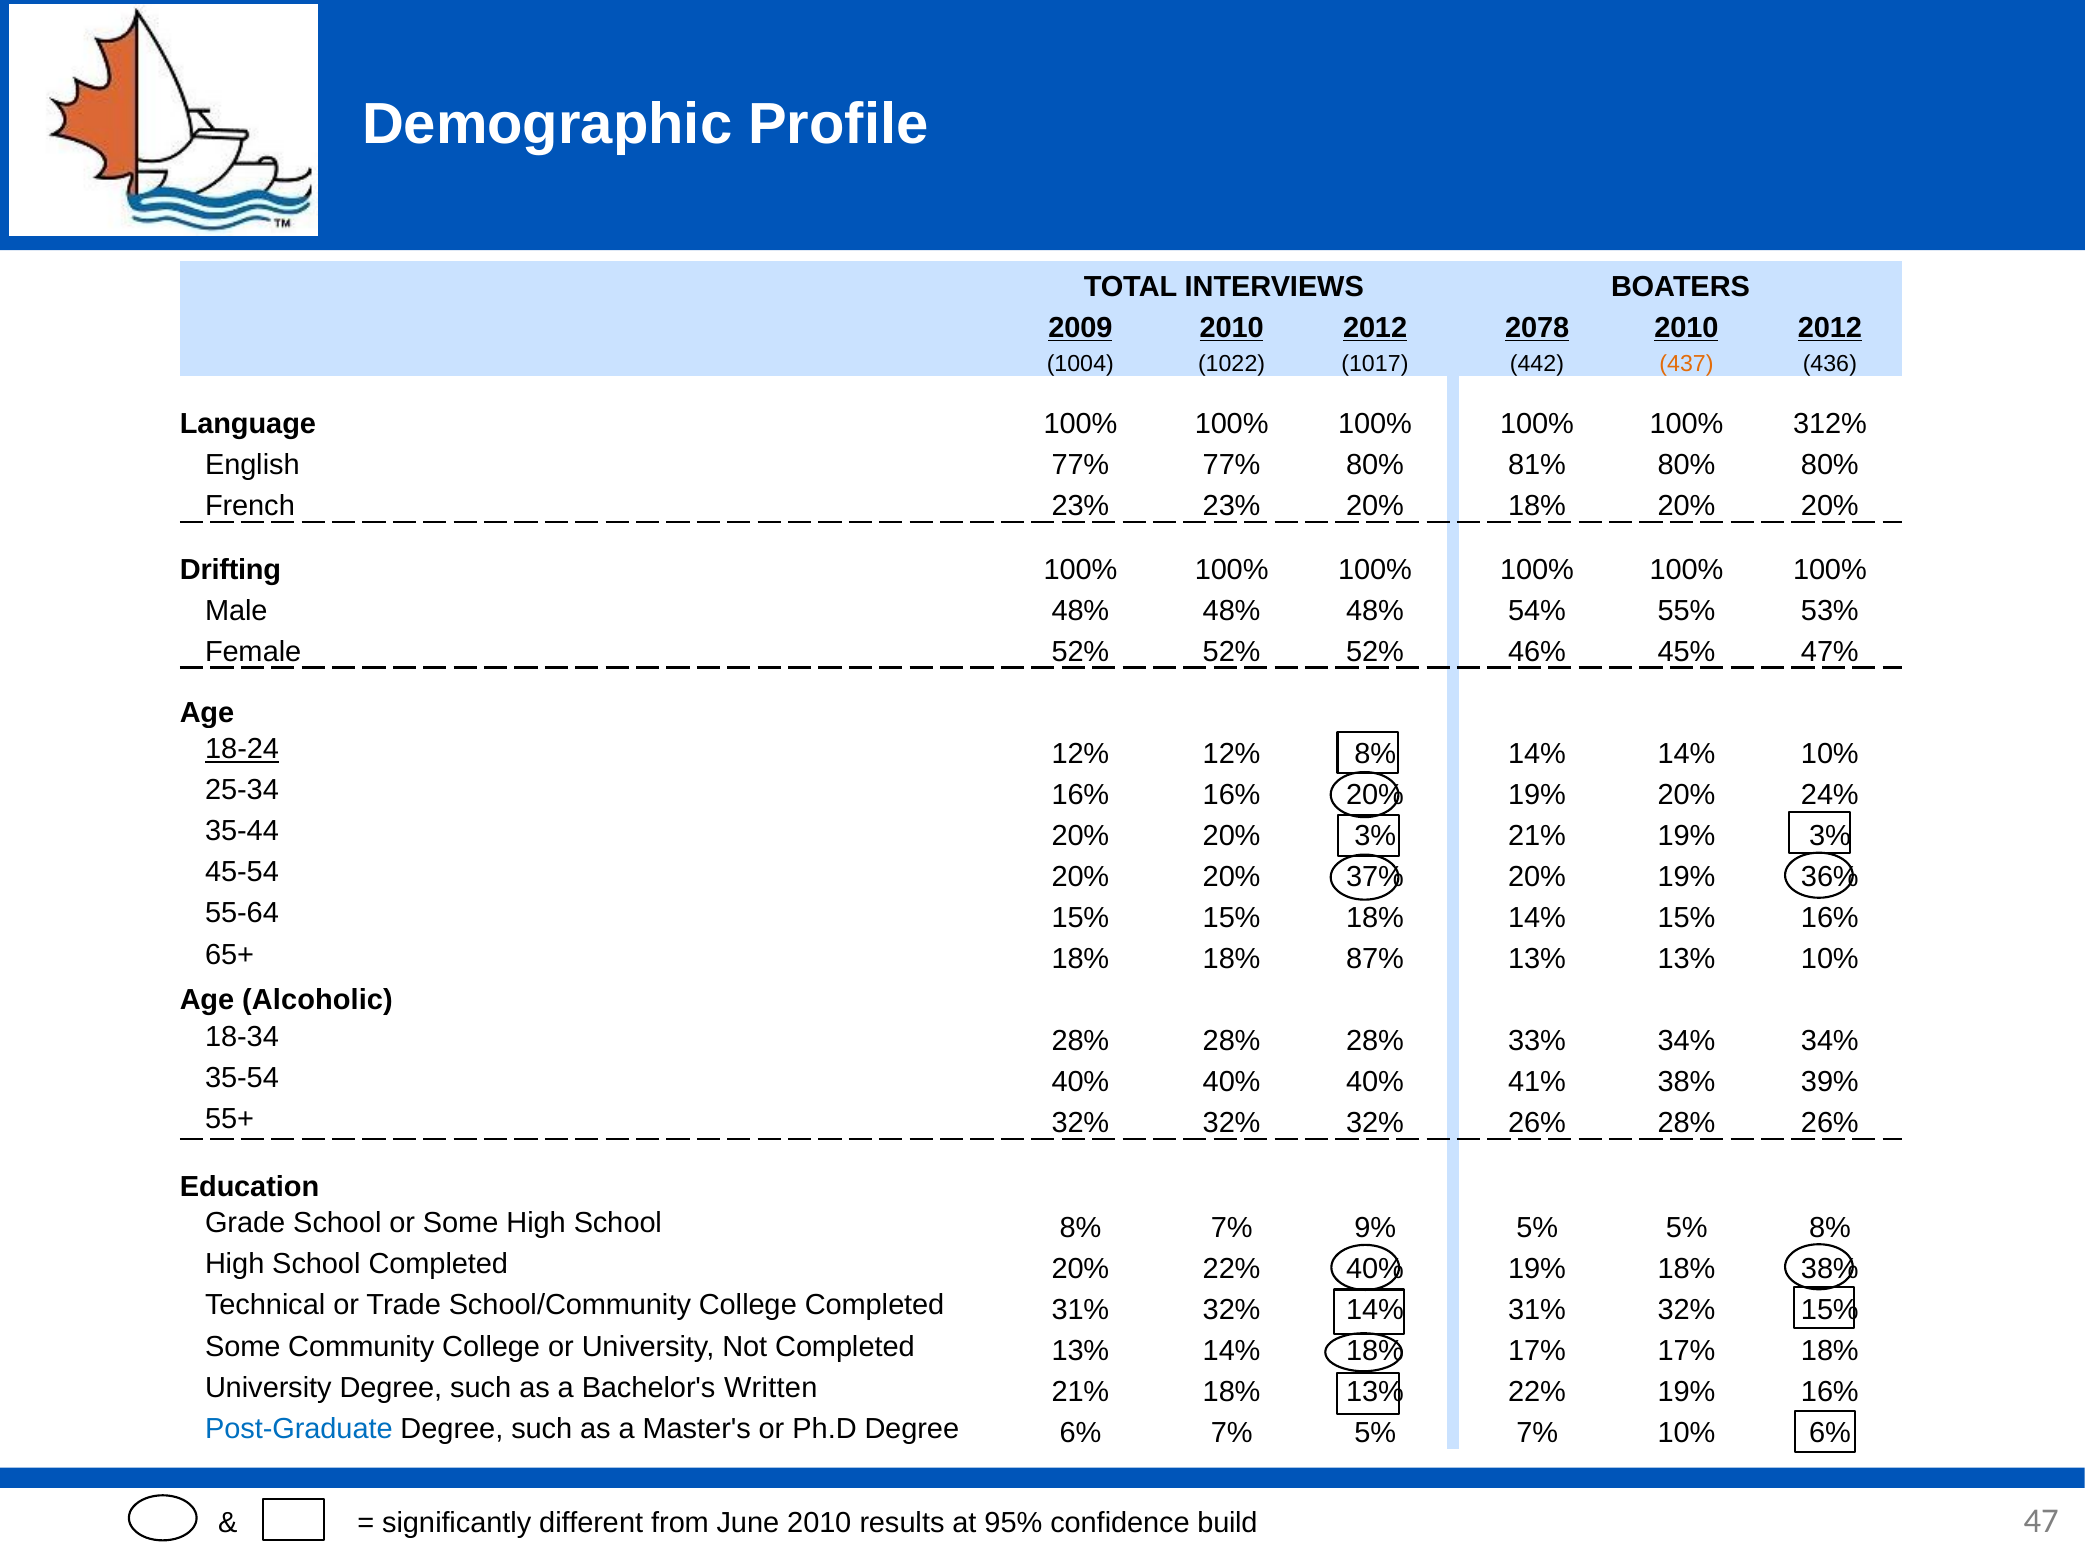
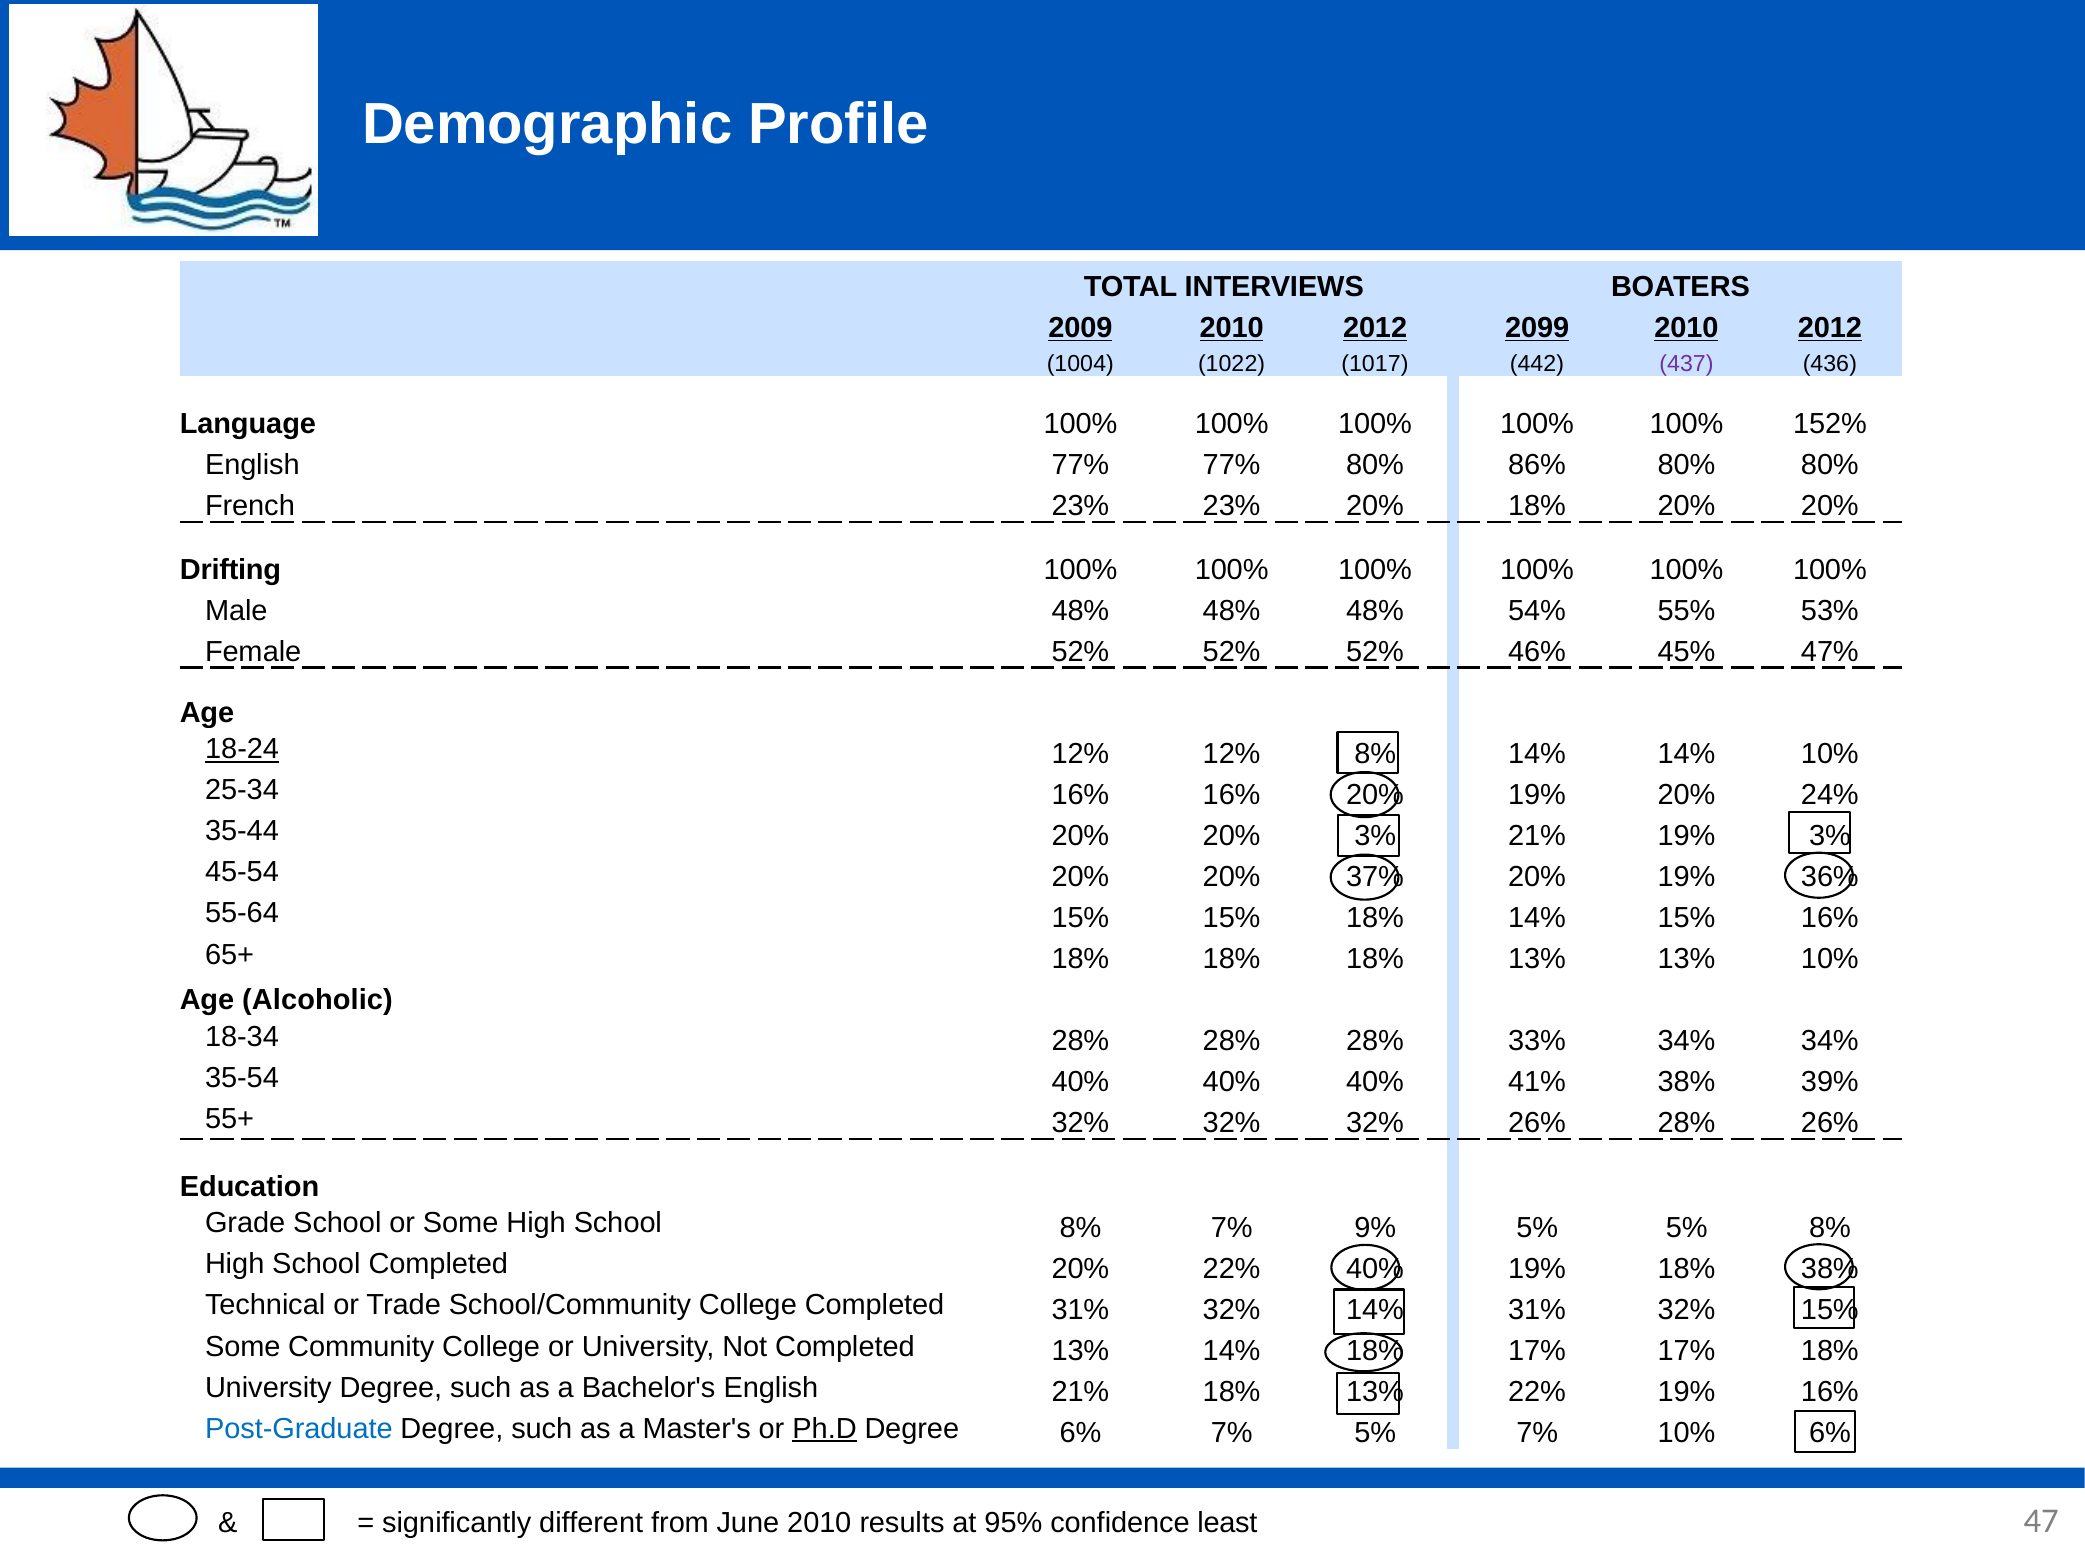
2078: 2078 -> 2099
437 colour: orange -> purple
312%: 312% -> 152%
81%: 81% -> 86%
18% 18% 87%: 87% -> 18%
Bachelor's Written: Written -> English
Ph.D underline: none -> present
build: build -> least
